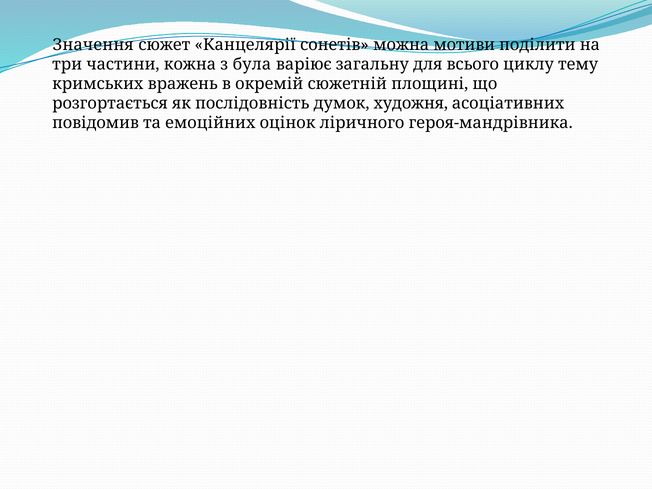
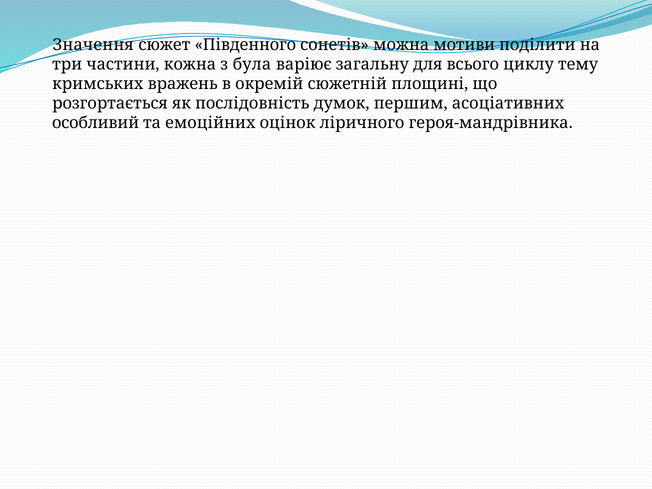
Канцелярії: Канцелярії -> Південного
художня: художня -> першим
повідомив: повідомив -> особливий
